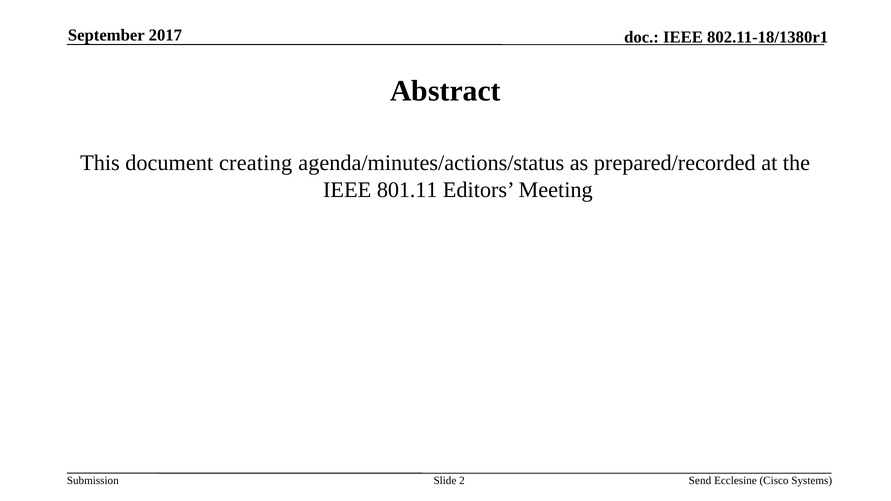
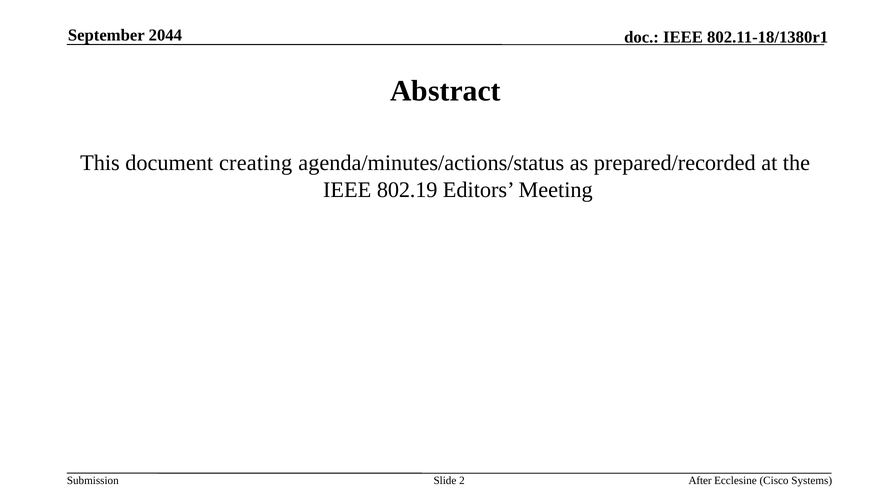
2017: 2017 -> 2044
801.11: 801.11 -> 802.19
Send: Send -> After
